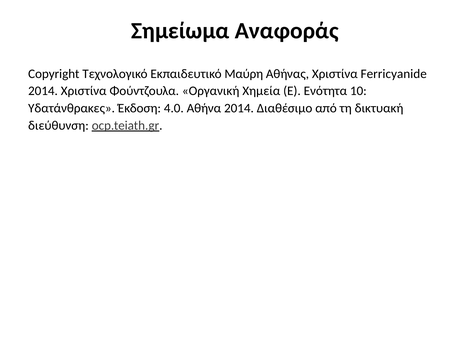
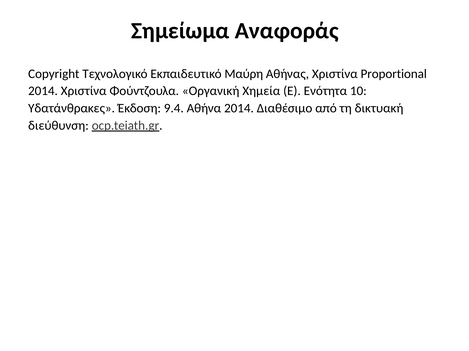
Ferricyanide: Ferricyanide -> Proportional
4.0: 4.0 -> 9.4
